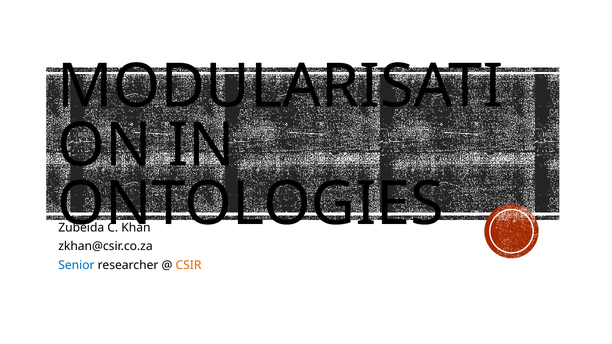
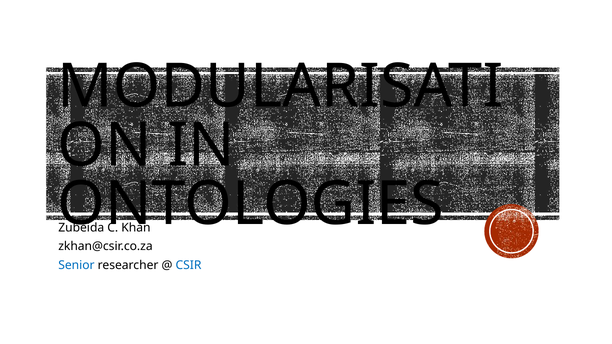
CSIR colour: orange -> blue
